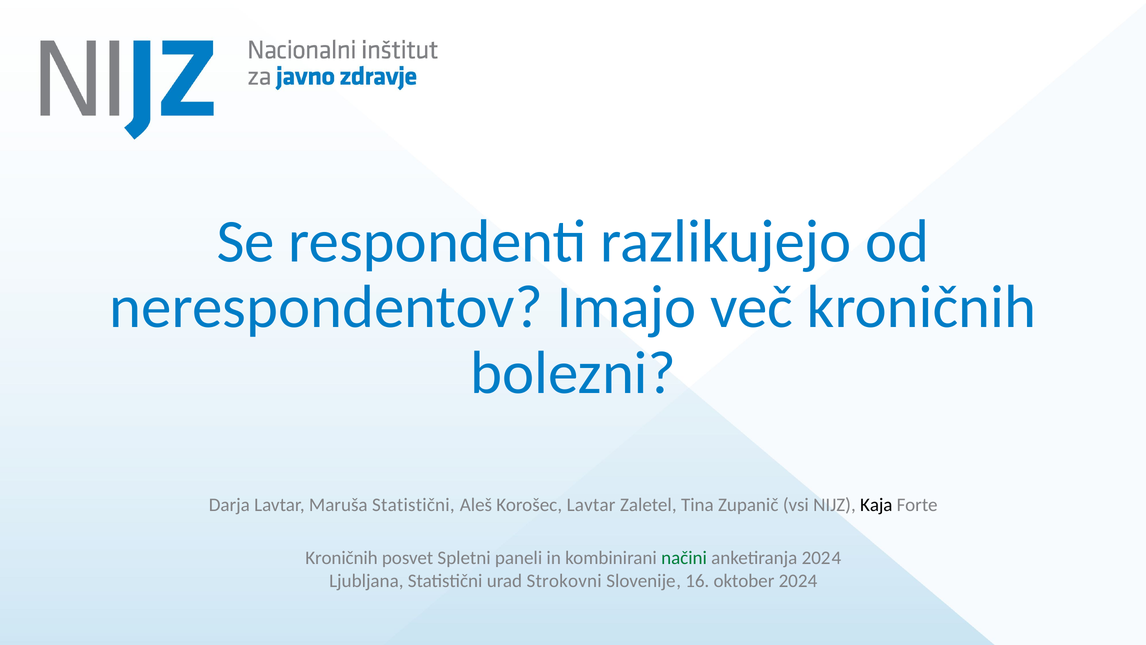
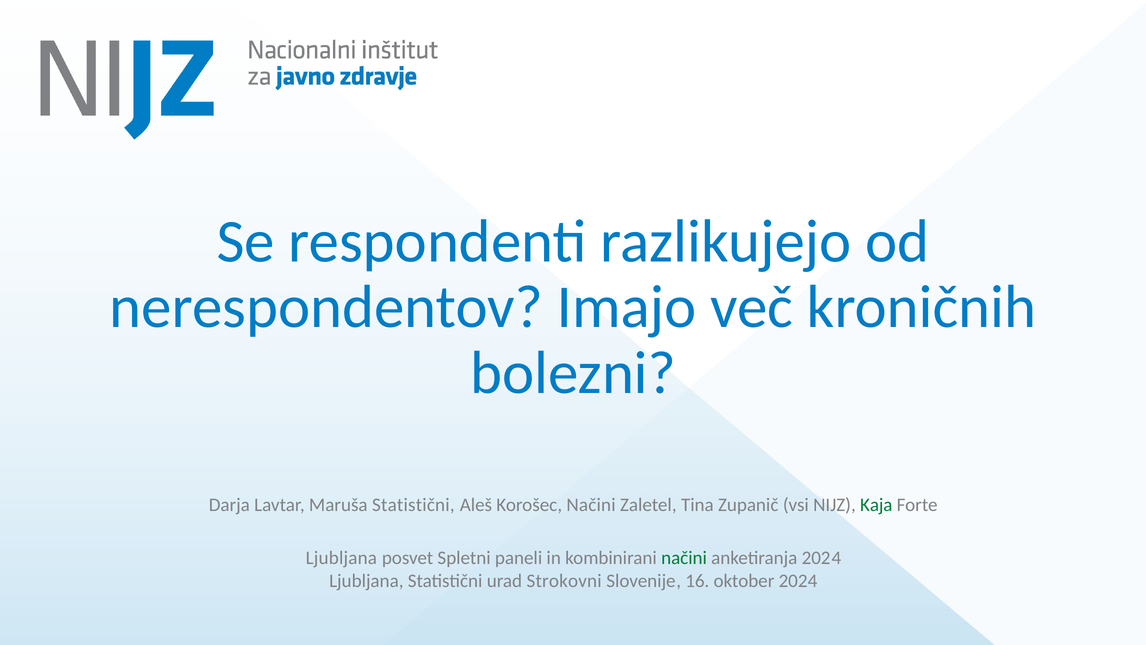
Korošec Lavtar: Lavtar -> Načini
Kaja colour: black -> green
Kroničnih at (341, 558): Kroničnih -> Ljubljana
